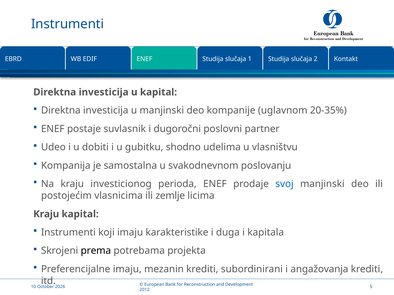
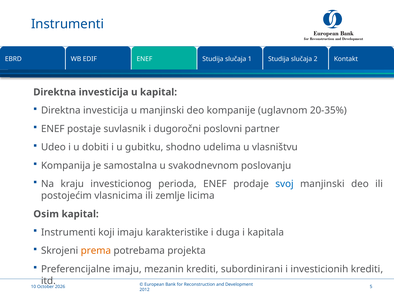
Kraju at (46, 214): Kraju -> Osim
prema colour: black -> orange
angažovanja: angažovanja -> investicionih
